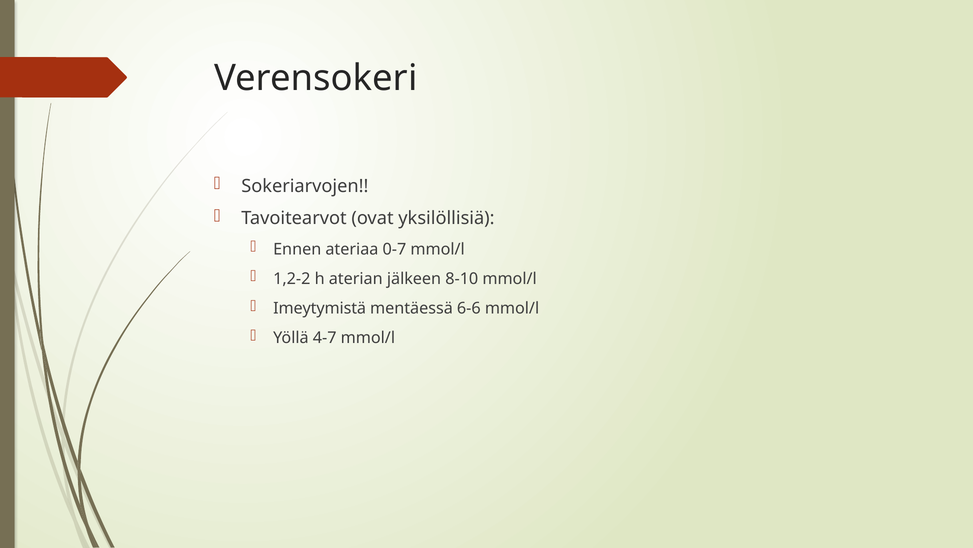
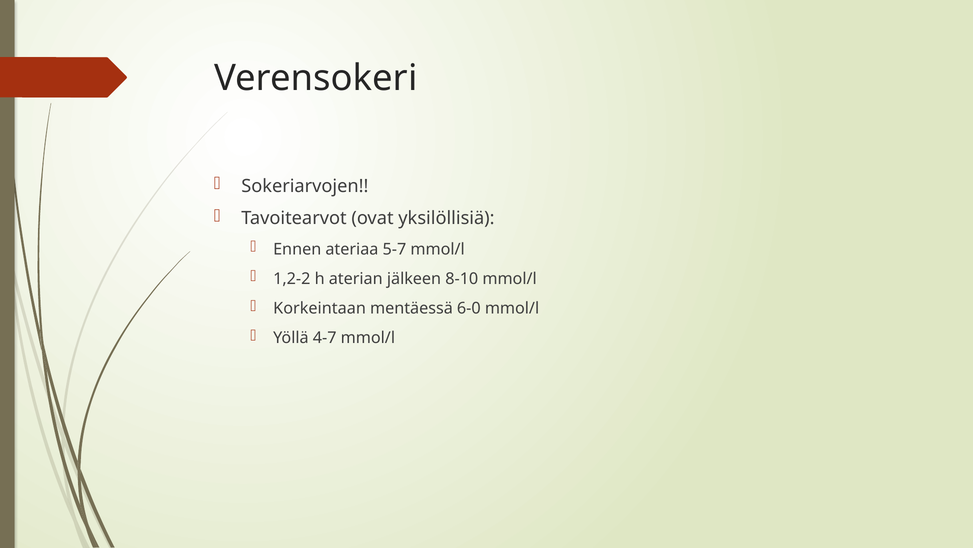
0-7: 0-7 -> 5-7
Imeytymistä: Imeytymistä -> Korkeintaan
6-6: 6-6 -> 6-0
